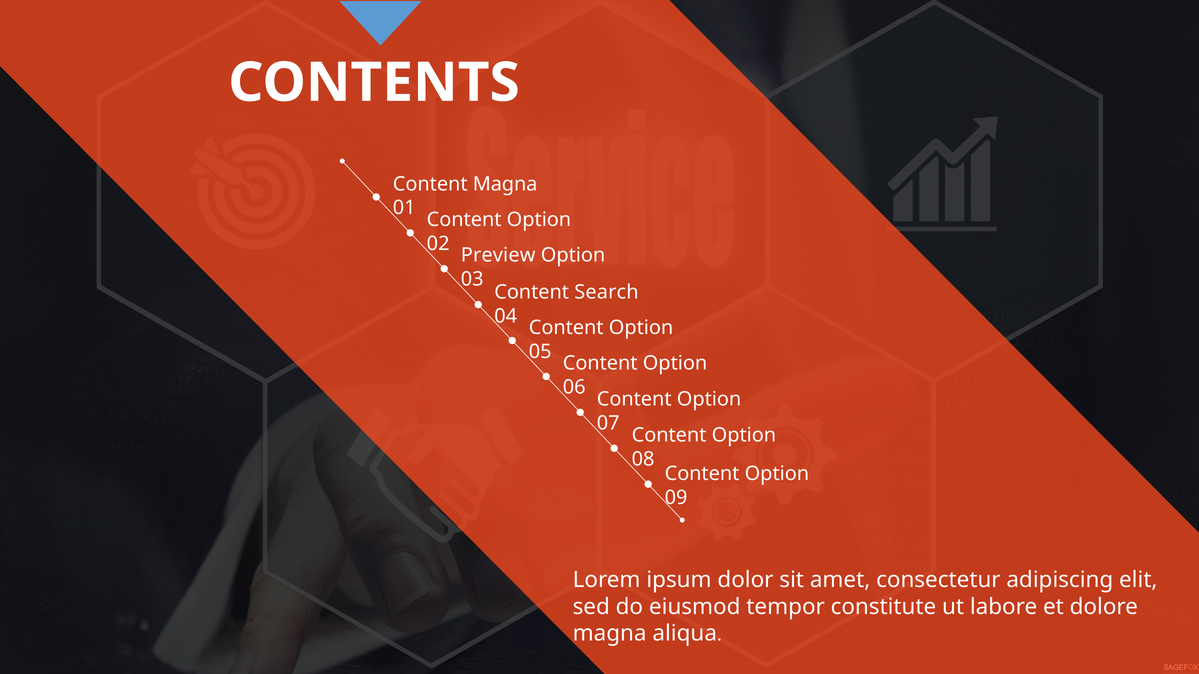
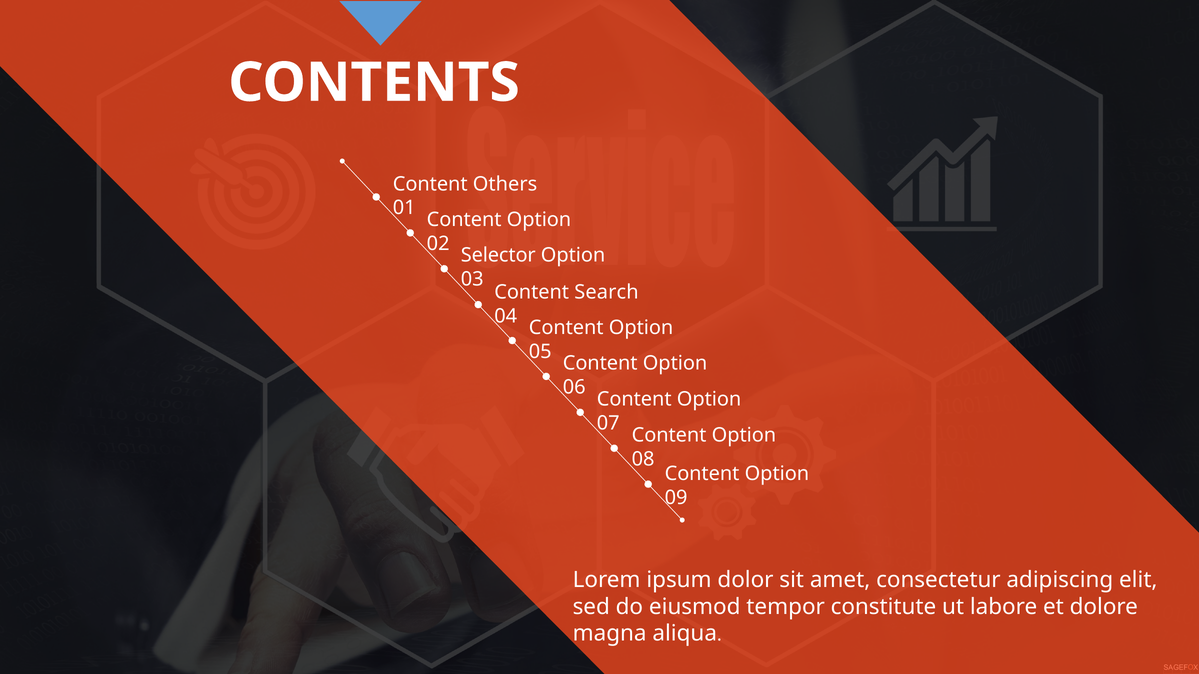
Content Magna: Magna -> Others
Preview: Preview -> Selector
